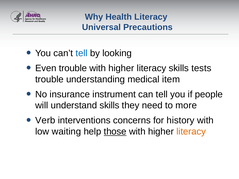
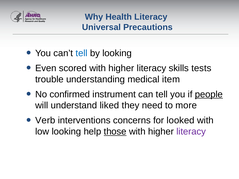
Even trouble: trouble -> scored
insurance: insurance -> confirmed
people underline: none -> present
understand skills: skills -> liked
history: history -> looked
low waiting: waiting -> looking
literacy at (191, 132) colour: orange -> purple
